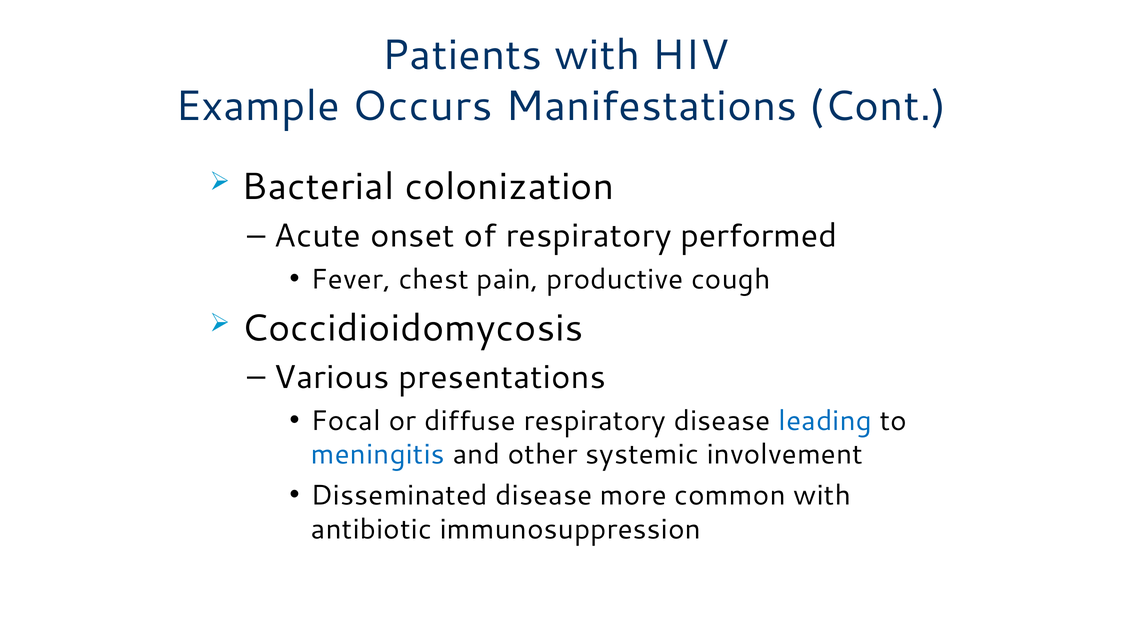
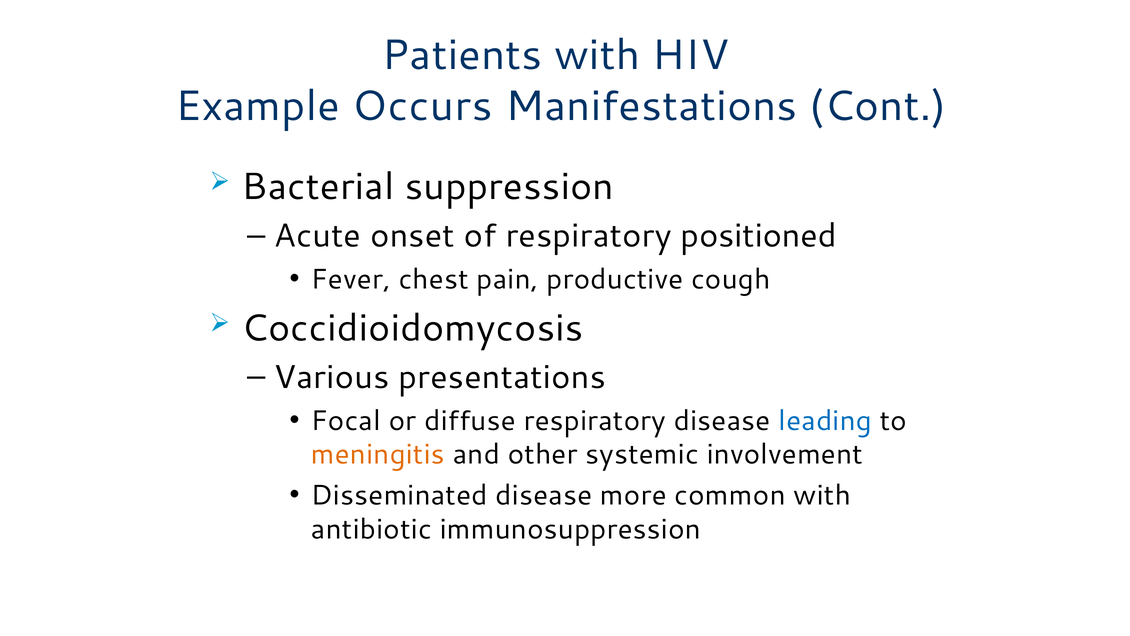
colonization: colonization -> suppression
performed: performed -> positioned
meningitis colour: blue -> orange
